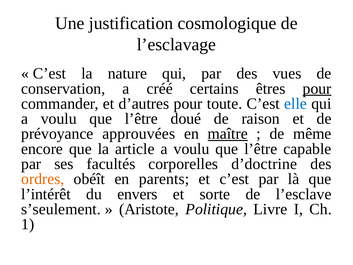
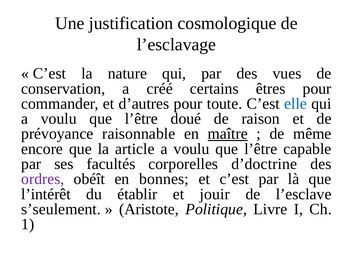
pour at (317, 88) underline: present -> none
approuvées: approuvées -> raisonnable
ordres colour: orange -> purple
parents: parents -> bonnes
envers: envers -> établir
sorte: sorte -> jouir
